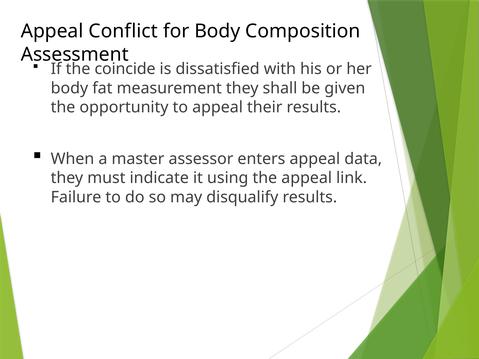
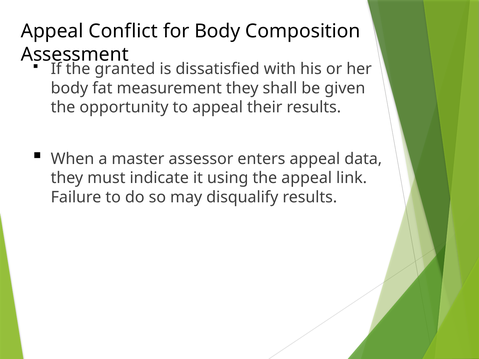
coincide: coincide -> granted
